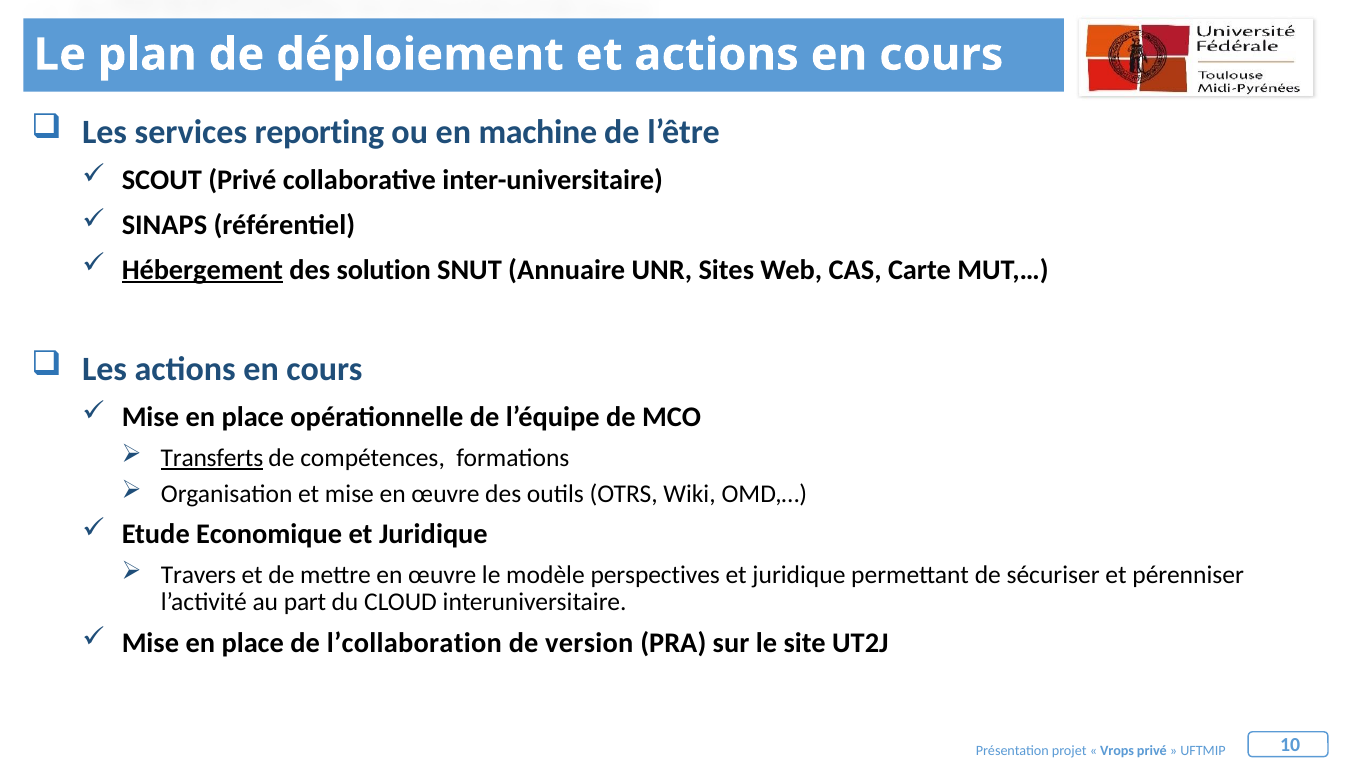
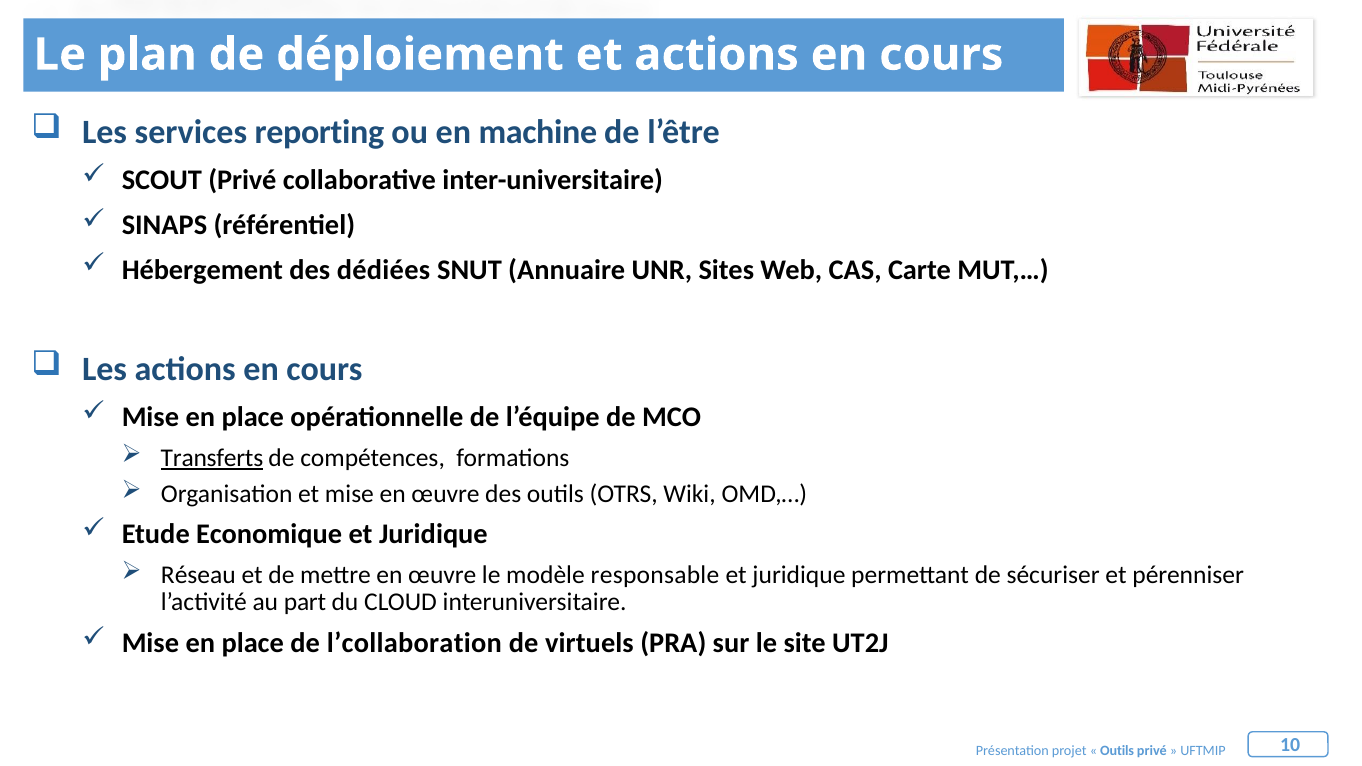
Hébergement underline: present -> none
solution: solution -> dédiées
Travers: Travers -> Réseau
perspectives: perspectives -> responsable
version: version -> virtuels
Vrops at (1117, 751): Vrops -> Outils
